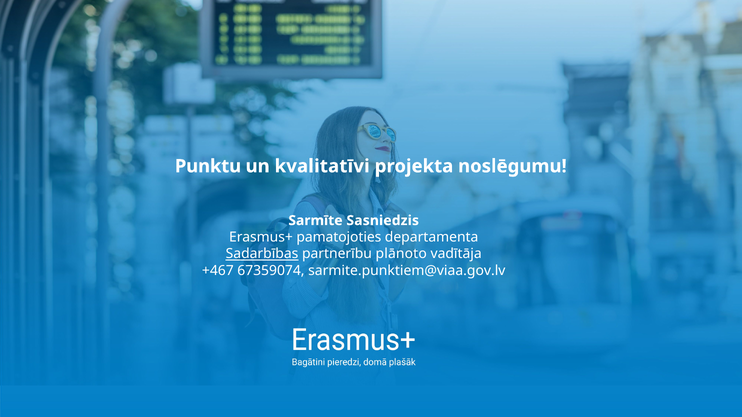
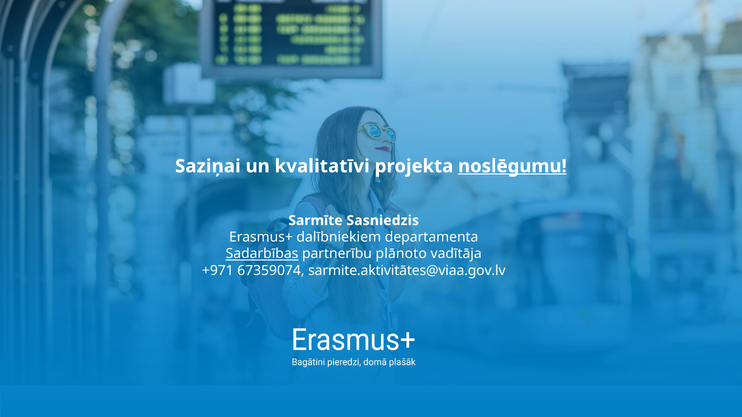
Punktu: Punktu -> Saziņai
noslēgumu underline: none -> present
pamatojoties: pamatojoties -> dalībniekiem
+467: +467 -> +971
sarmite.punktiem@viaa.gov.lv: sarmite.punktiem@viaa.gov.lv -> sarmite.aktivitātes@viaa.gov.lv
